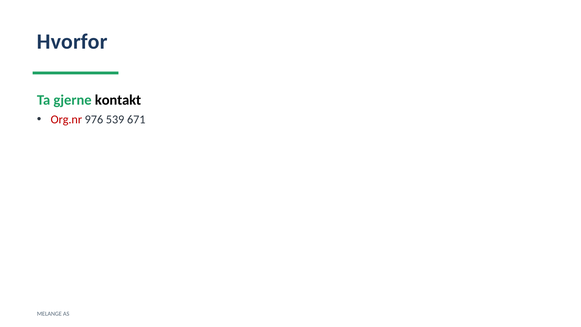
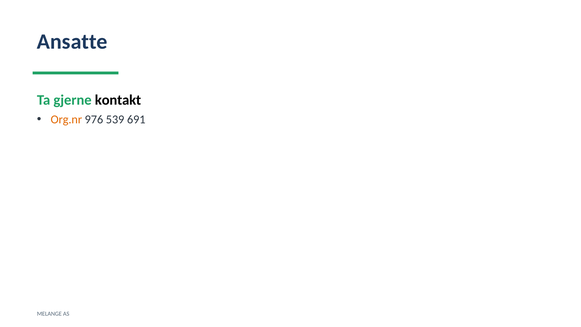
Hvorfor: Hvorfor -> Ansatte
Org.nr colour: red -> orange
671: 671 -> 691
